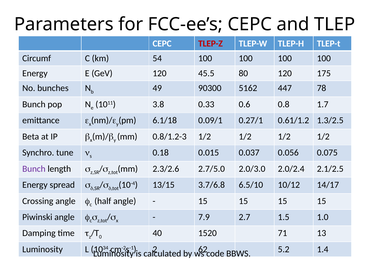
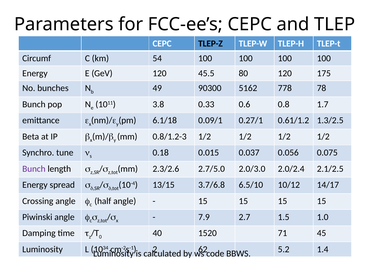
TLEP-Z colour: red -> black
447: 447 -> 778
13: 13 -> 45
